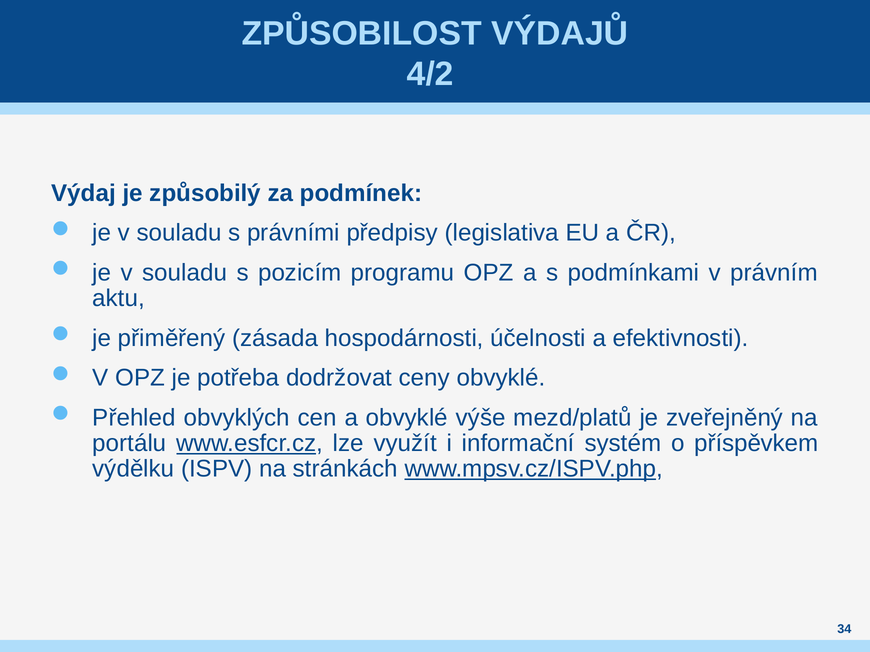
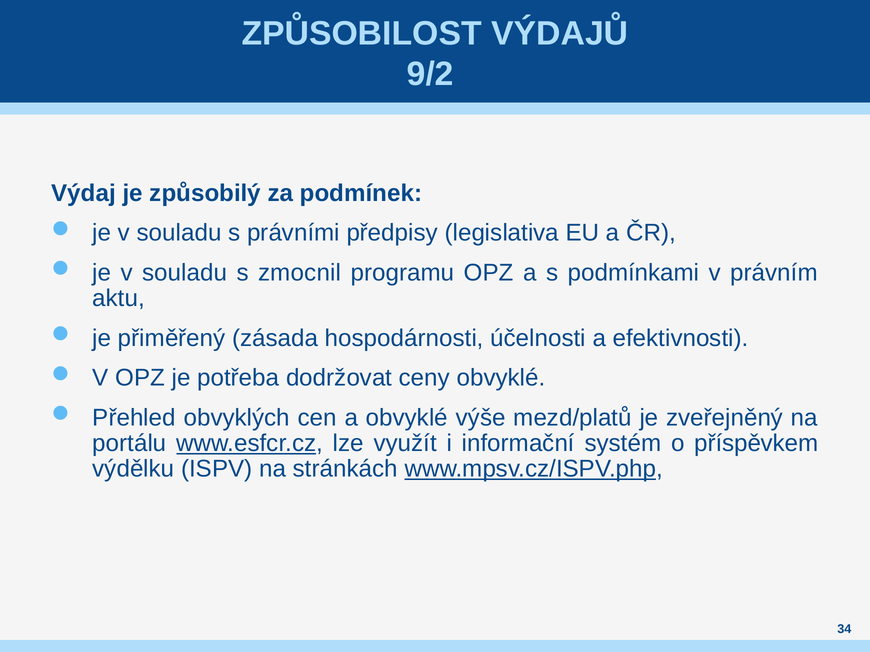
4/2: 4/2 -> 9/2
pozicím: pozicím -> zmocnil
